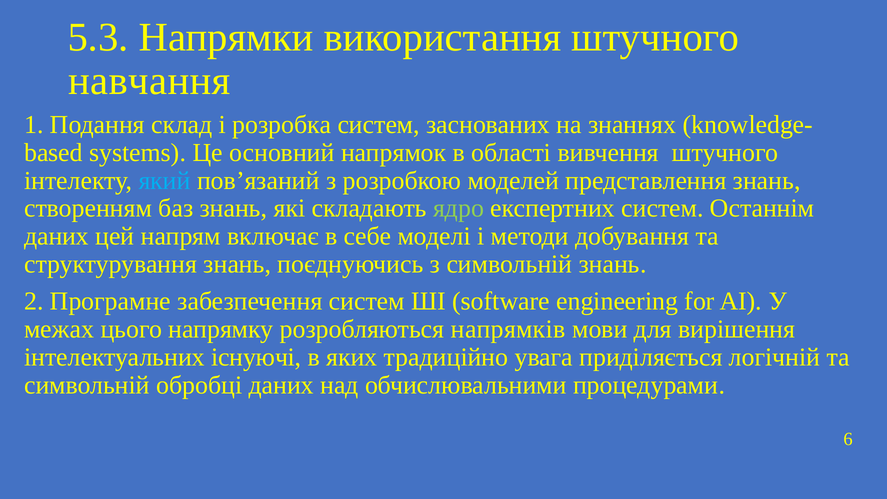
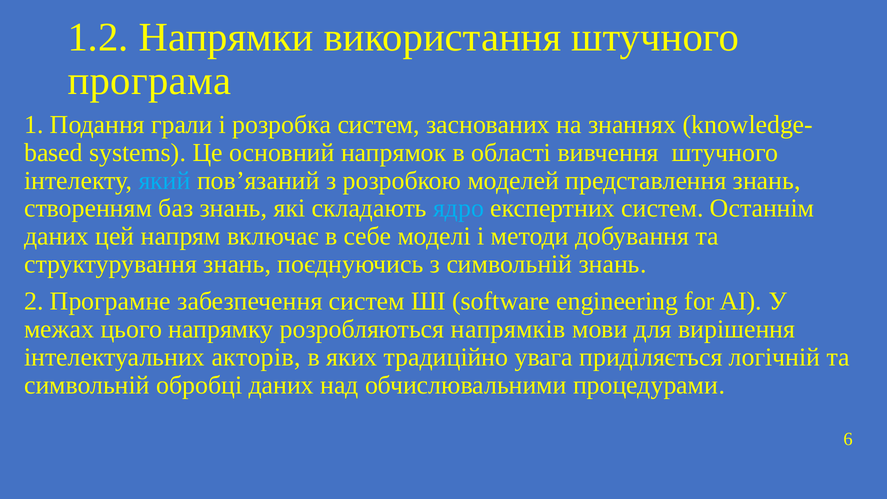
5.3: 5.3 -> 1.2
навчання: навчання -> програма
склад: склад -> грали
ядро colour: light green -> light blue
існуючі: існуючі -> акторів
